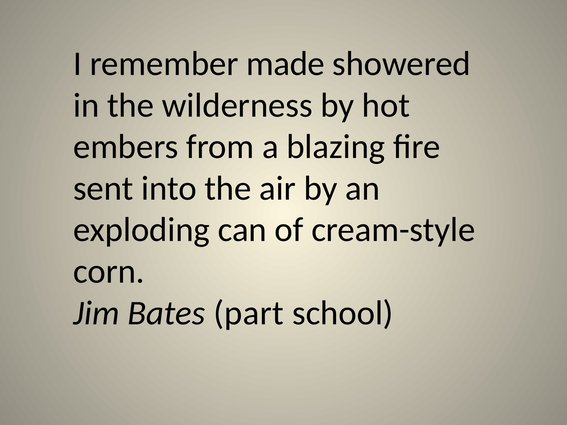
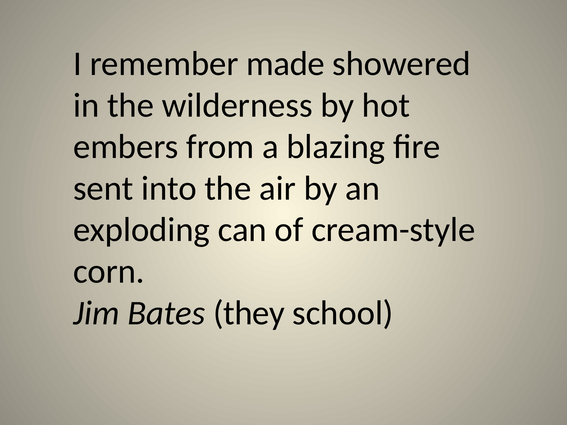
part: part -> they
